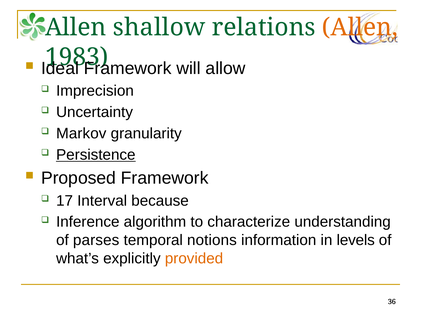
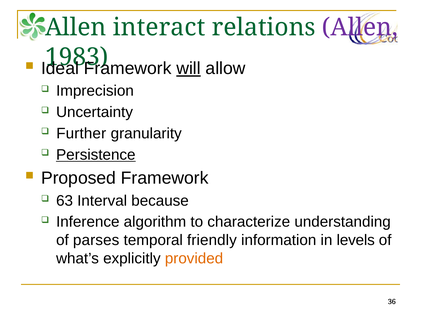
shallow: shallow -> interact
Allen at (360, 27) colour: orange -> purple
will underline: none -> present
Markov: Markov -> Further
17: 17 -> 63
notions: notions -> friendly
